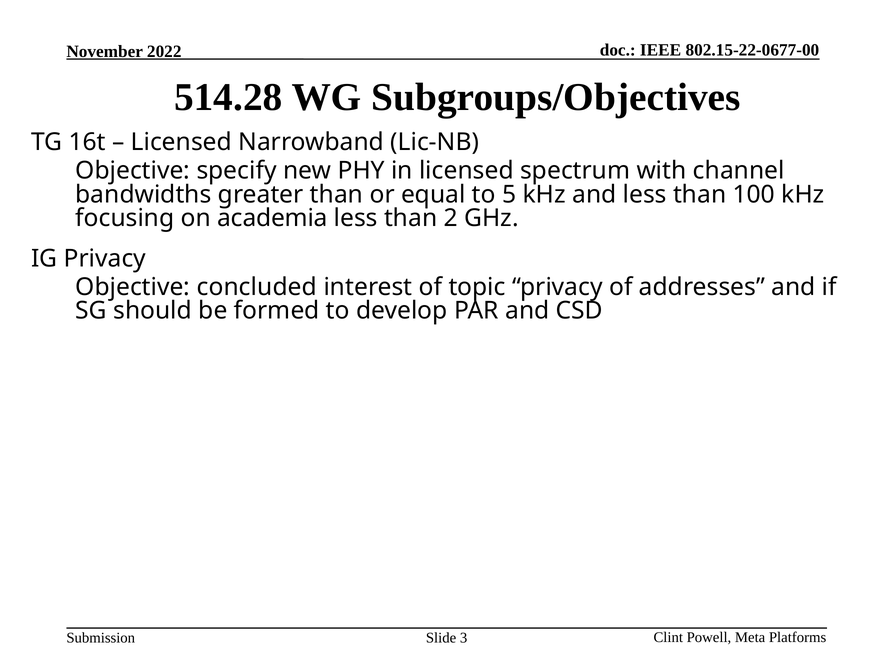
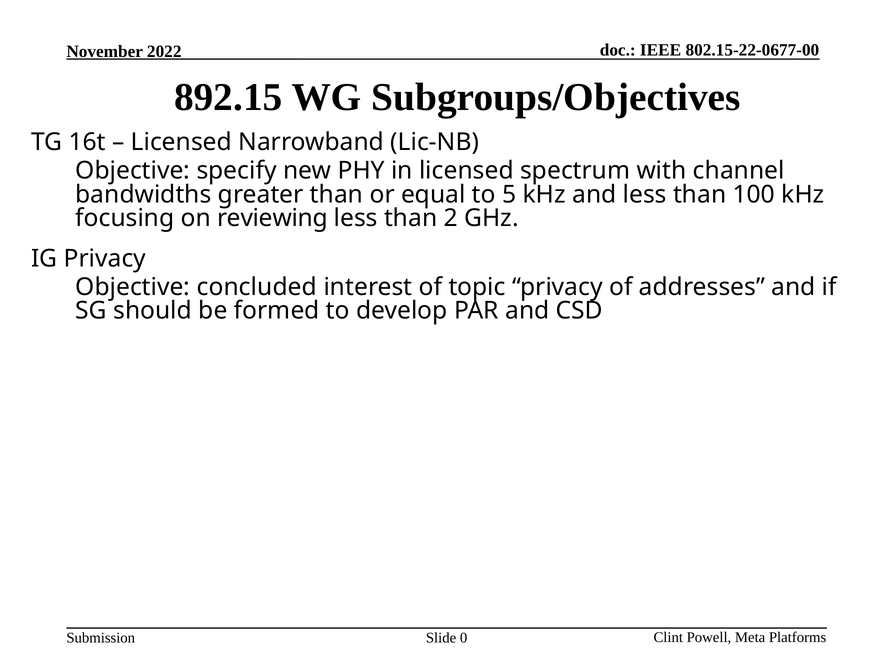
514.28: 514.28 -> 892.15
academia: academia -> reviewing
3: 3 -> 0
